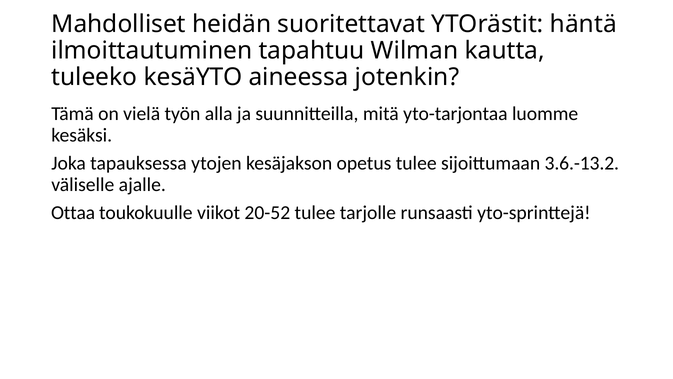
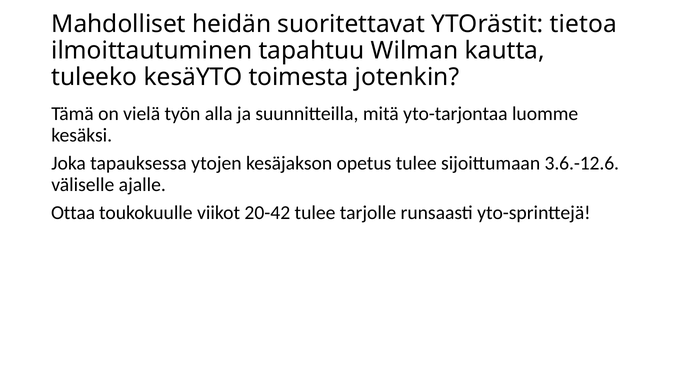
häntä: häntä -> tietoa
aineessa: aineessa -> toimesta
3.6.-13.2: 3.6.-13.2 -> 3.6.-12.6
20-52: 20-52 -> 20-42
